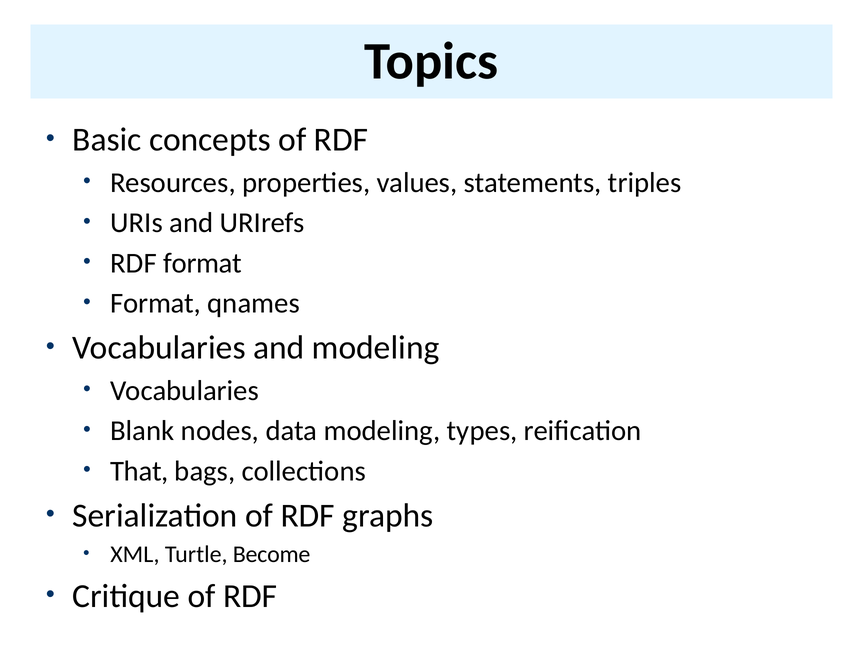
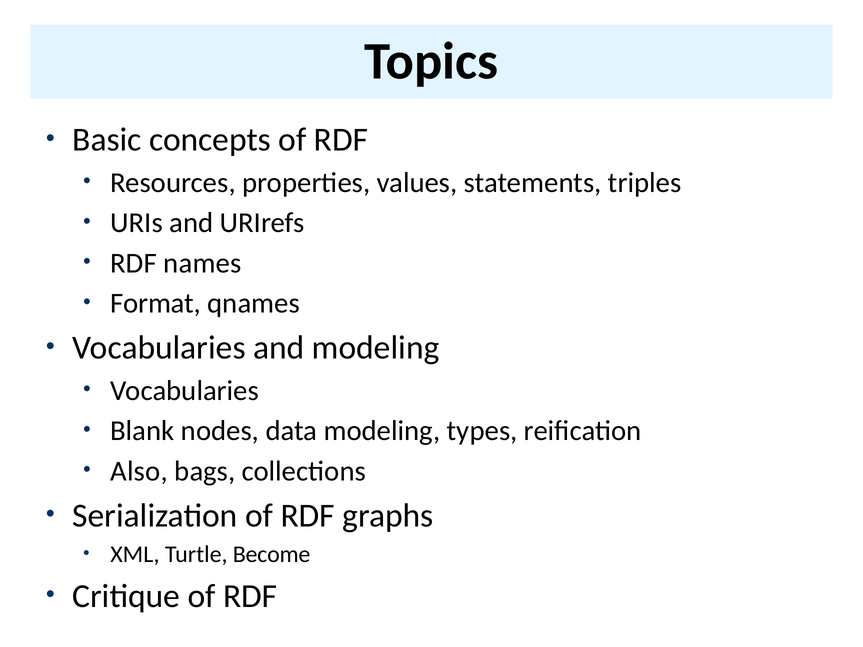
RDF format: format -> names
That: That -> Also
